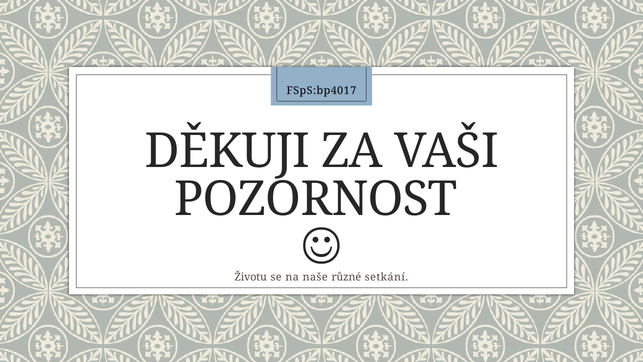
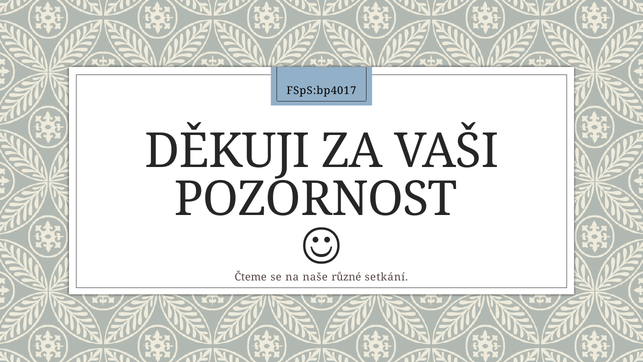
Životu: Životu -> Čteme
